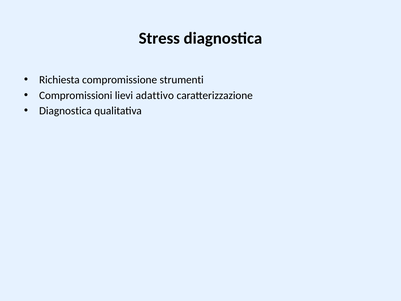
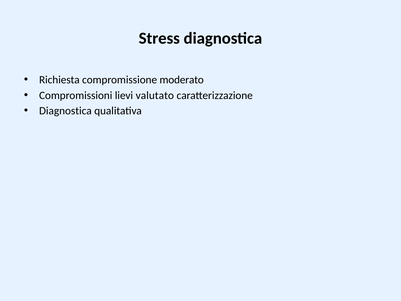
strumenti: strumenti -> moderato
adattivo: adattivo -> valutato
